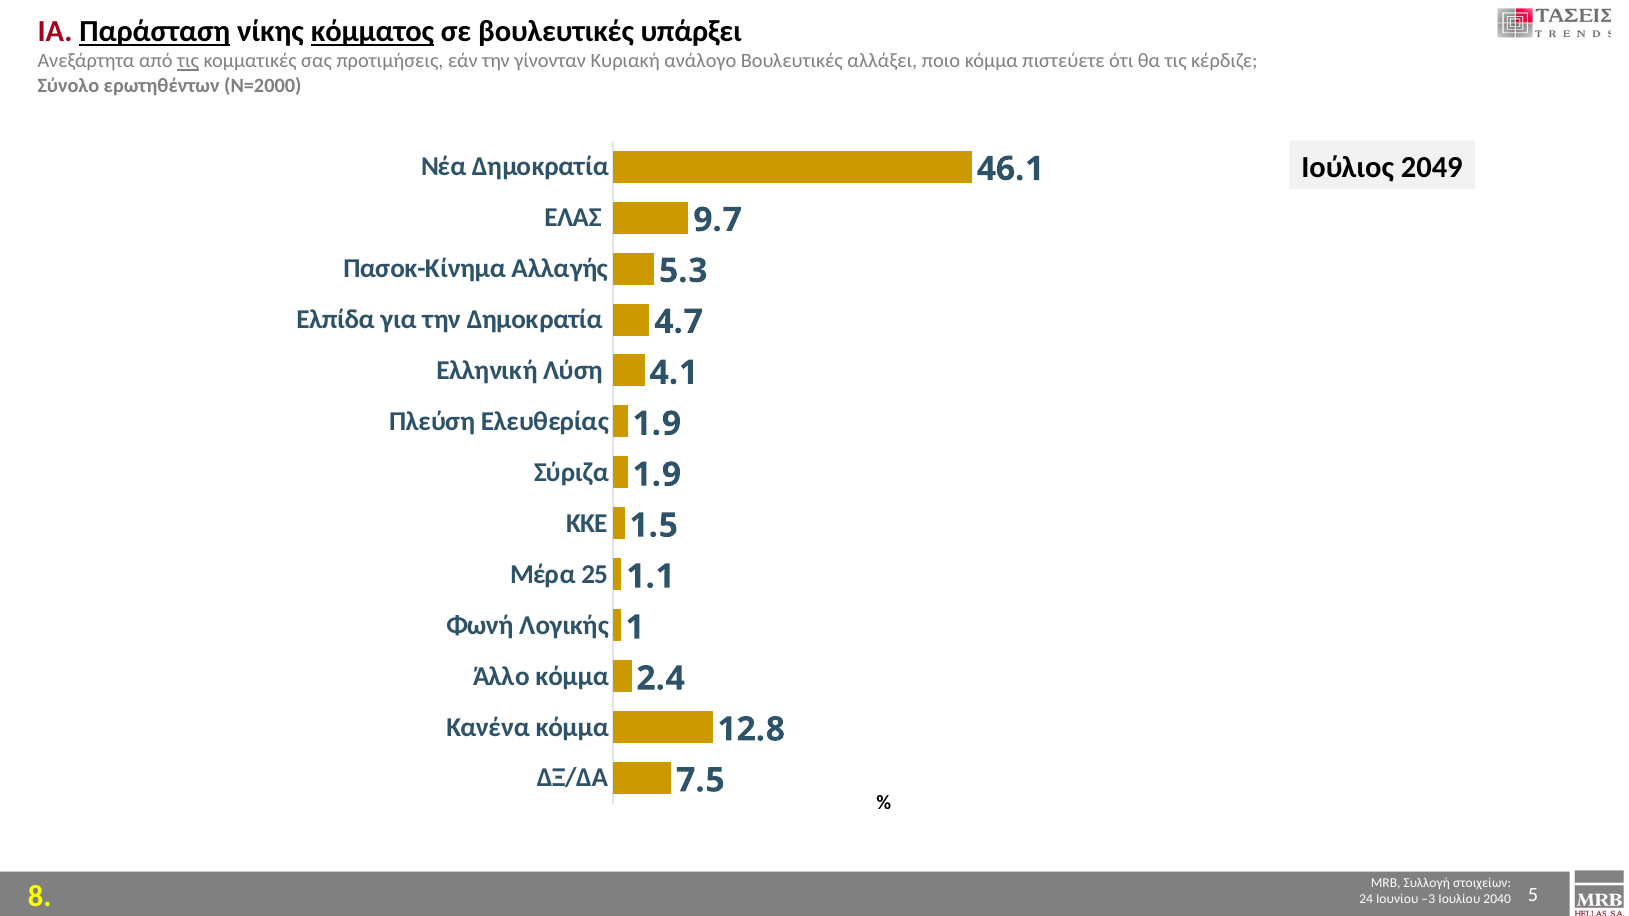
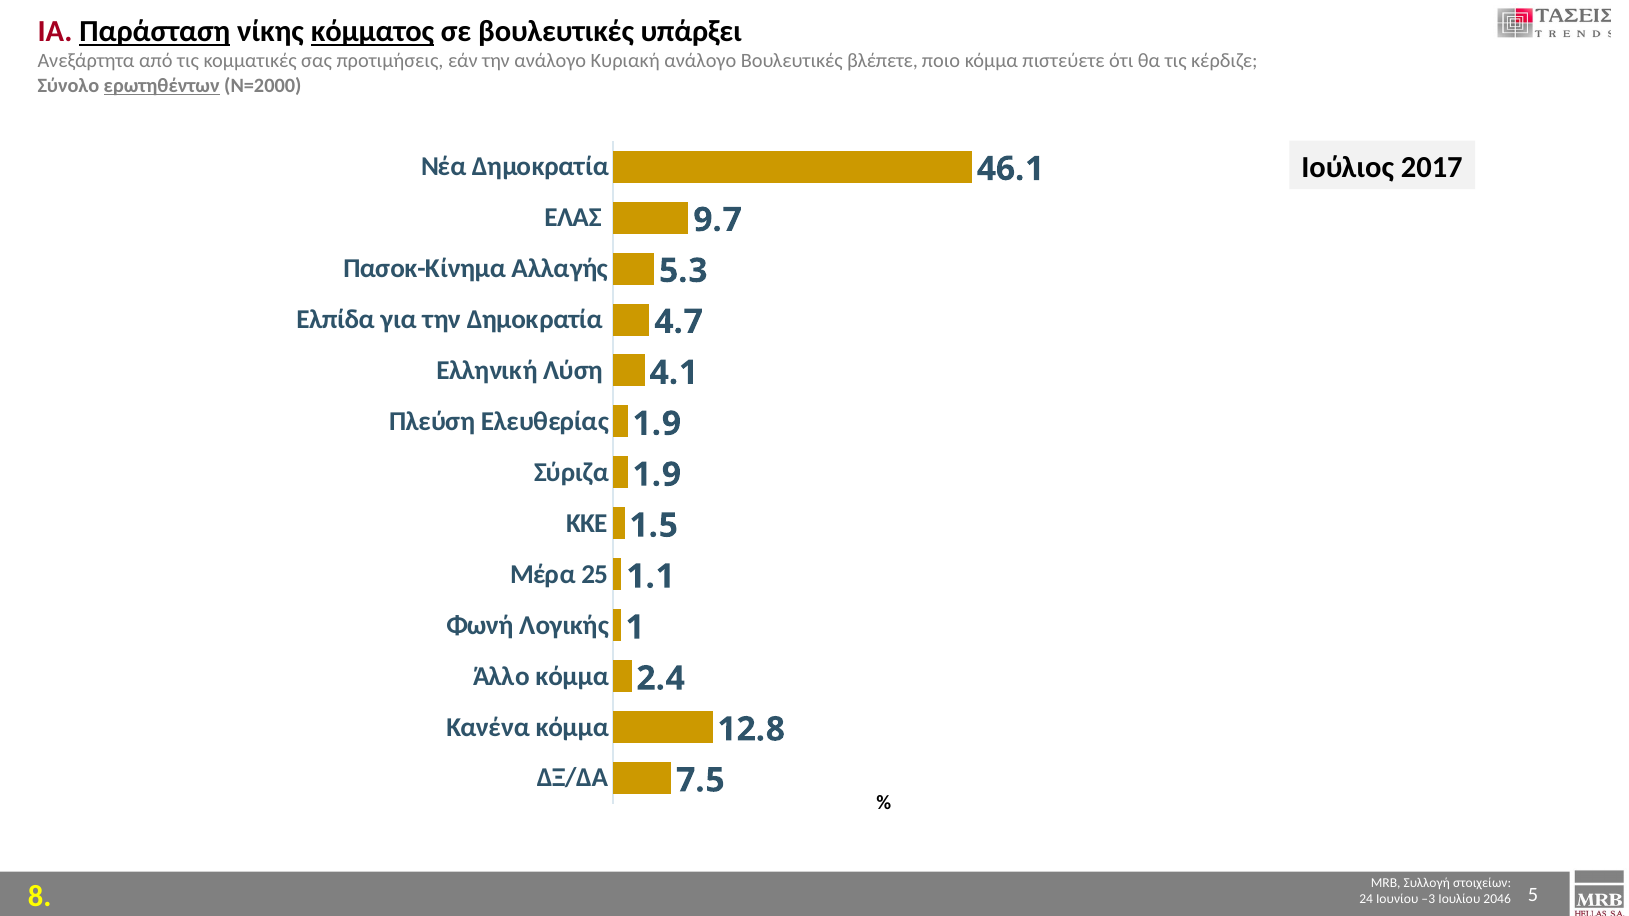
τις at (188, 61) underline: present -> none
την γίνονταν: γίνονταν -> ανάλογο
αλλάξει: αλλάξει -> βλέπετε
ερωτηθέντων underline: none -> present
2049: 2049 -> 2017
2040: 2040 -> 2046
